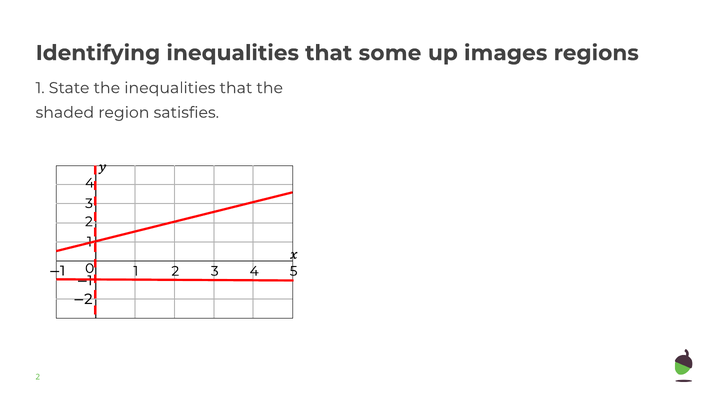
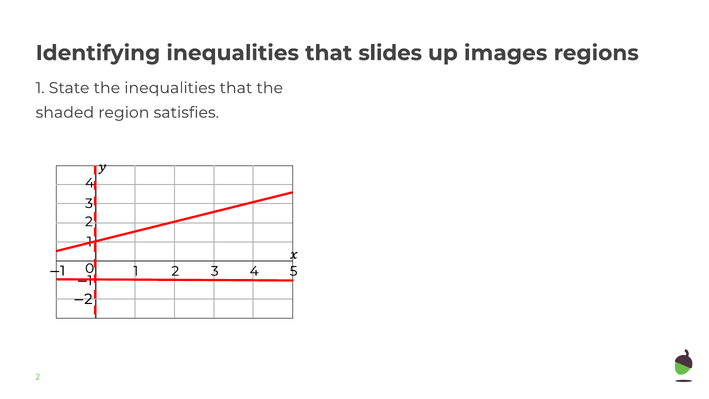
some: some -> slides
